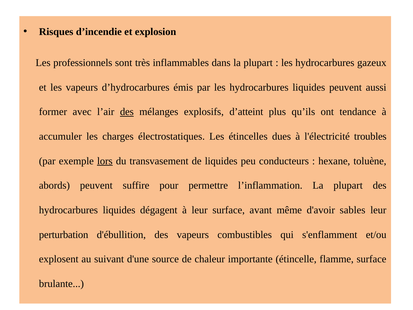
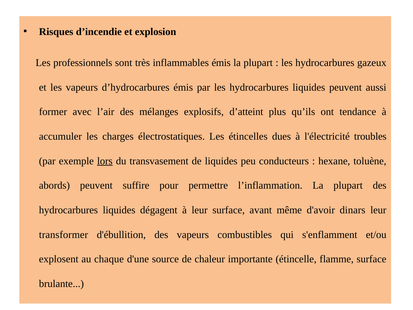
inflammables dans: dans -> émis
des at (127, 112) underline: present -> none
sables: sables -> dinars
perturbation: perturbation -> transformer
suivant: suivant -> chaque
